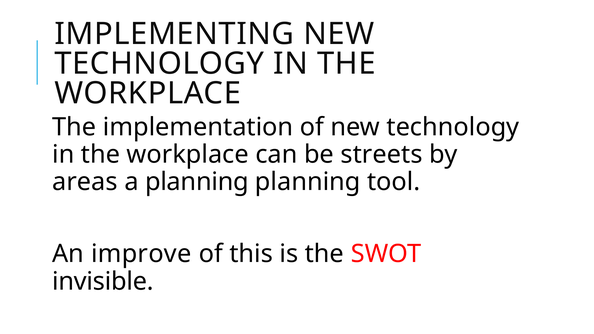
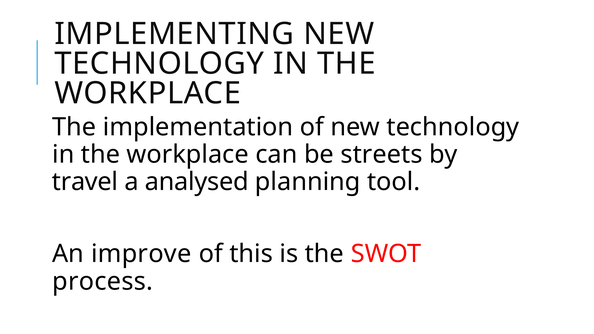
areas: areas -> travel
a planning: planning -> analysed
invisible: invisible -> process
